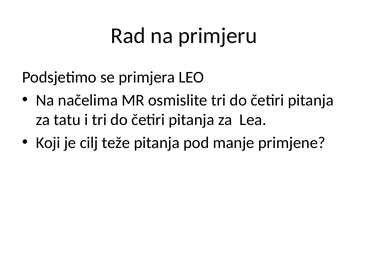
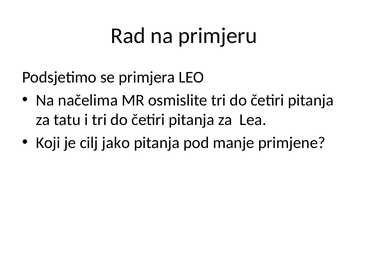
teže: teže -> jako
